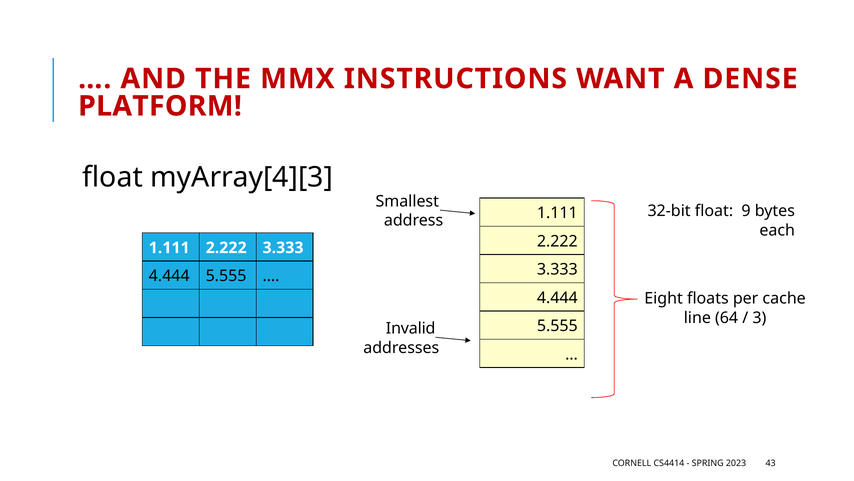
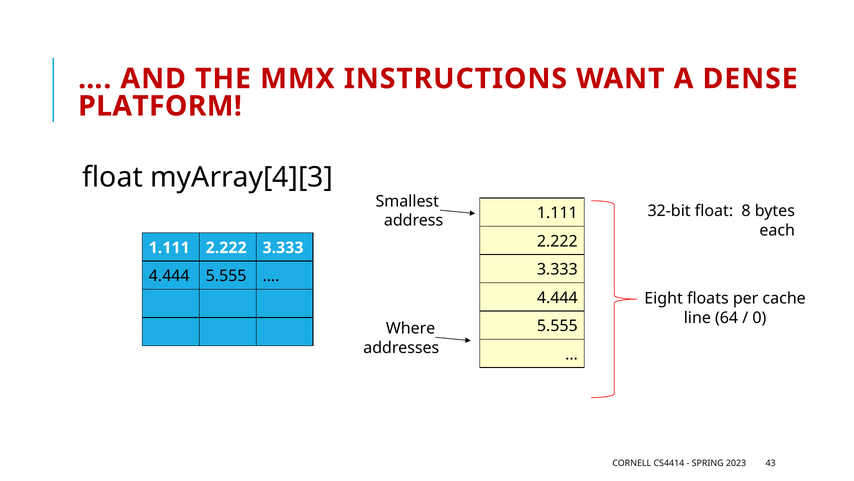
9: 9 -> 8
3: 3 -> 0
Invalid: Invalid -> Where
